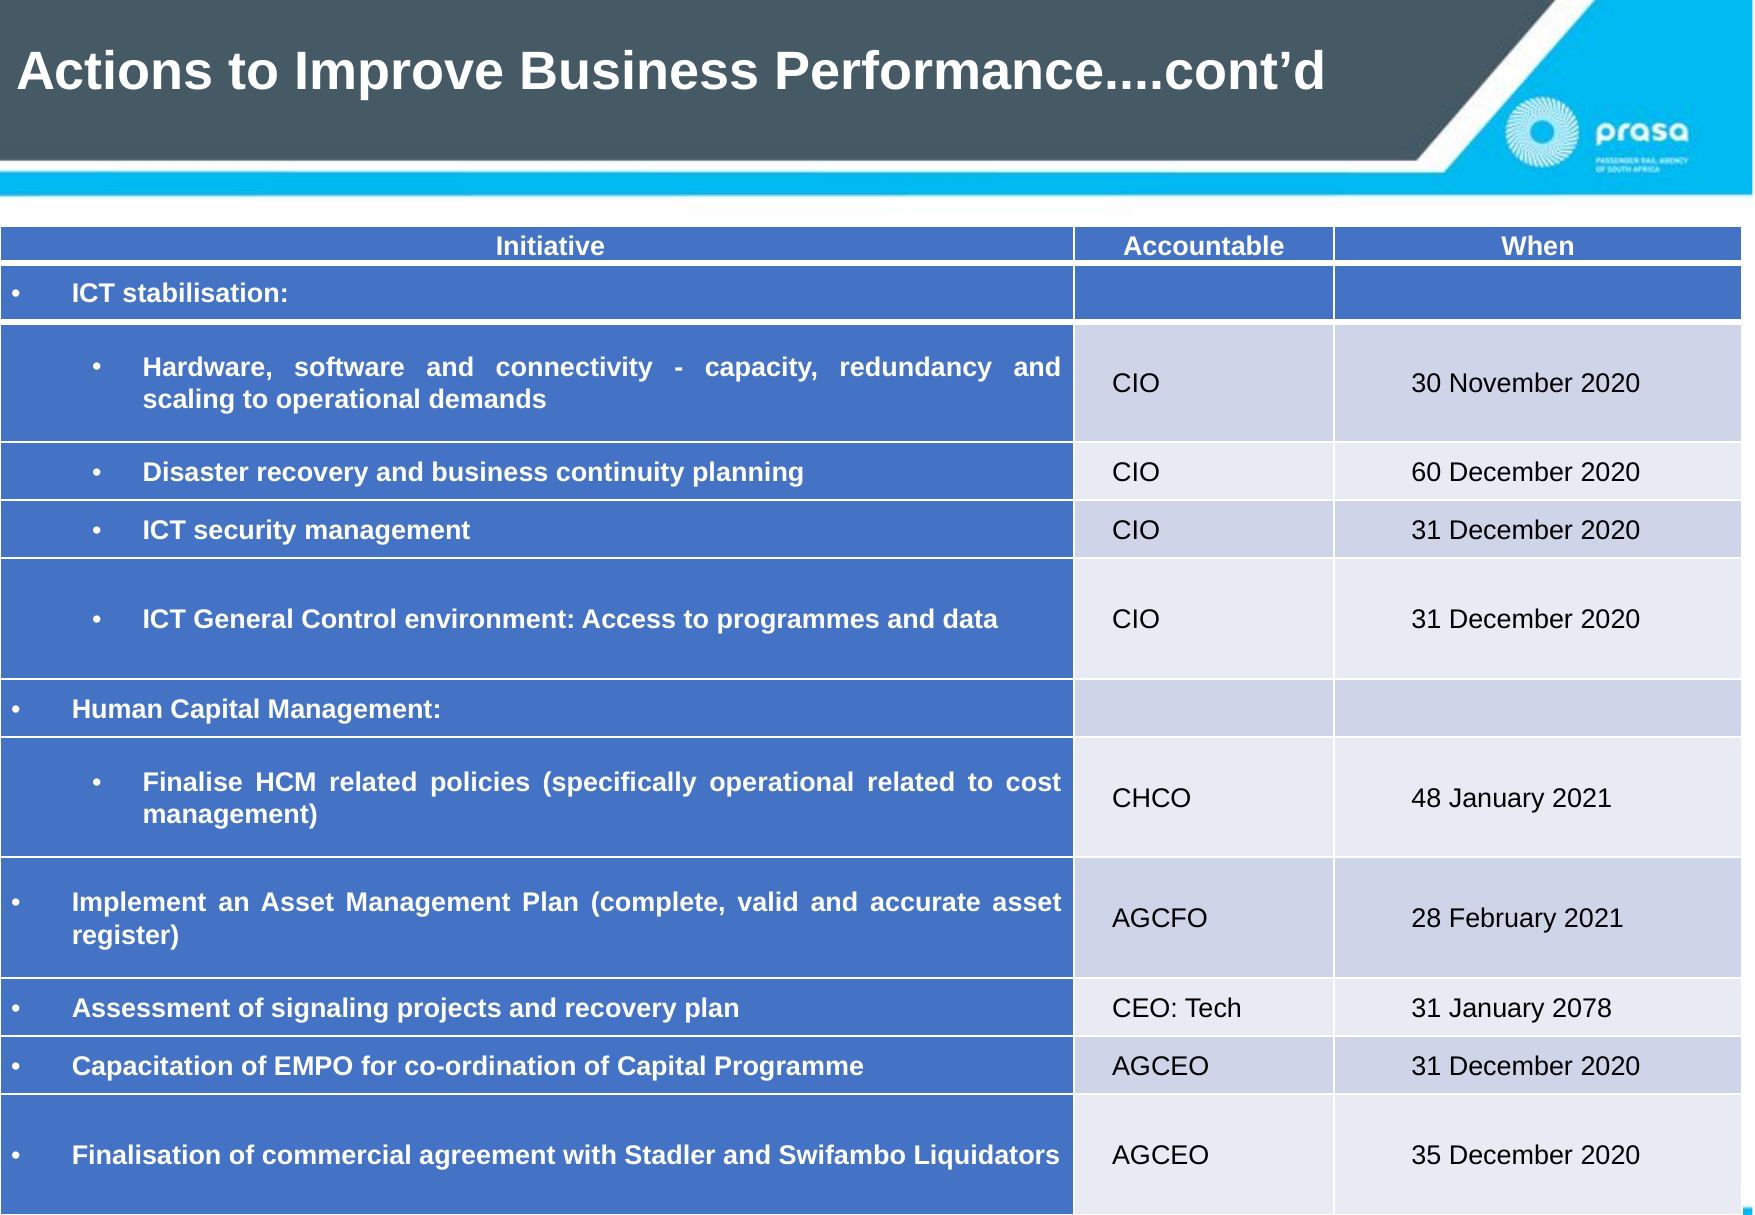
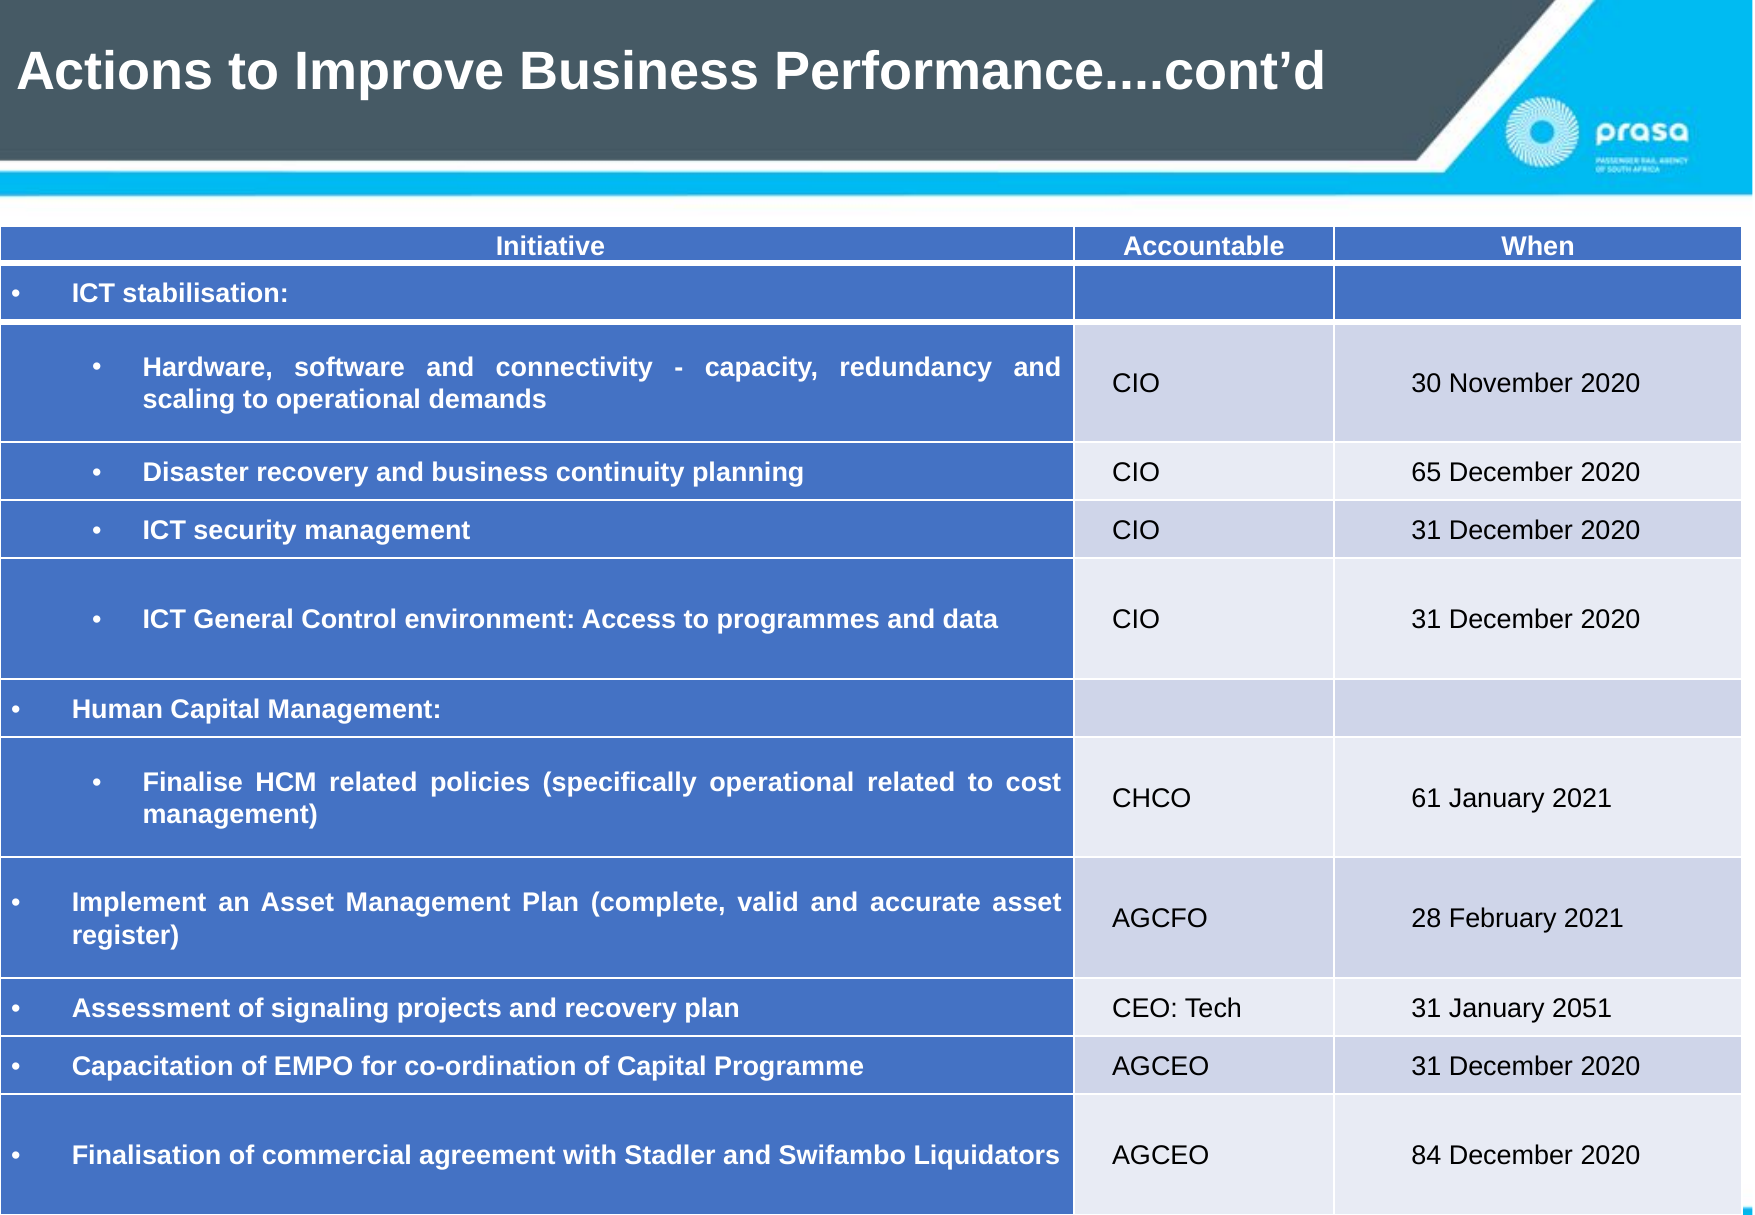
60: 60 -> 65
48: 48 -> 61
2078: 2078 -> 2051
35: 35 -> 84
